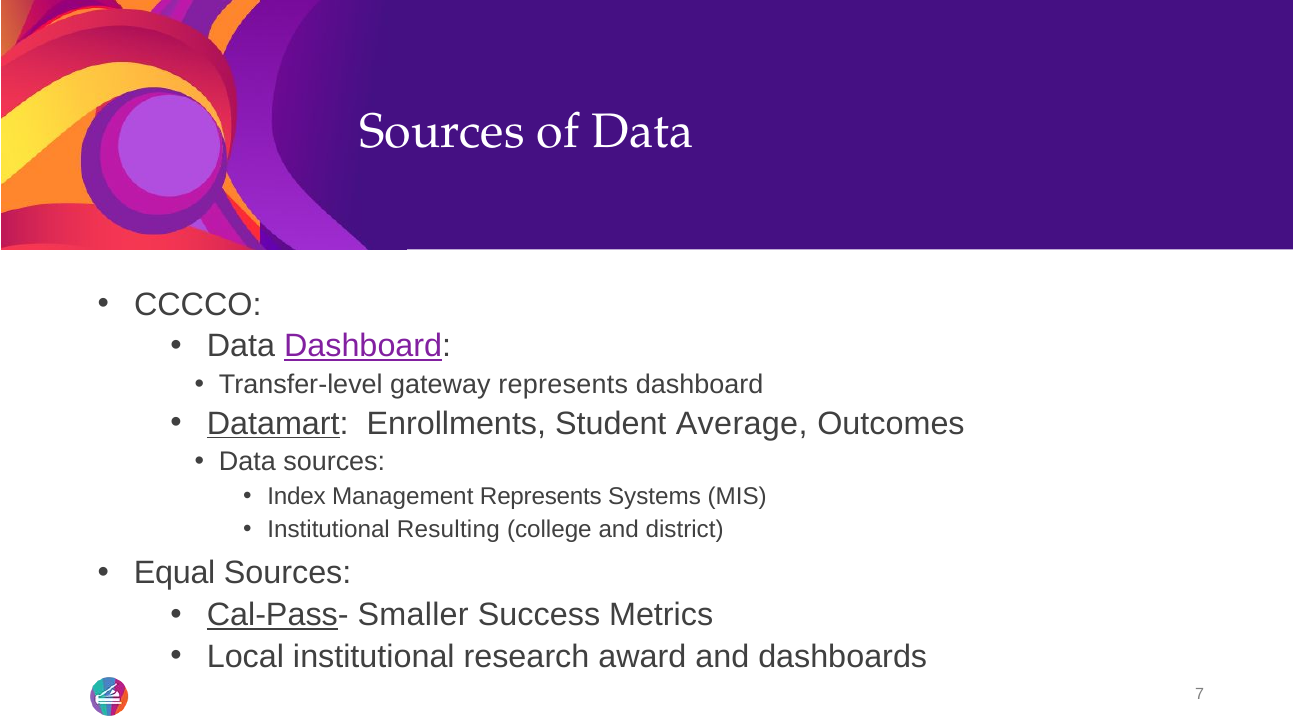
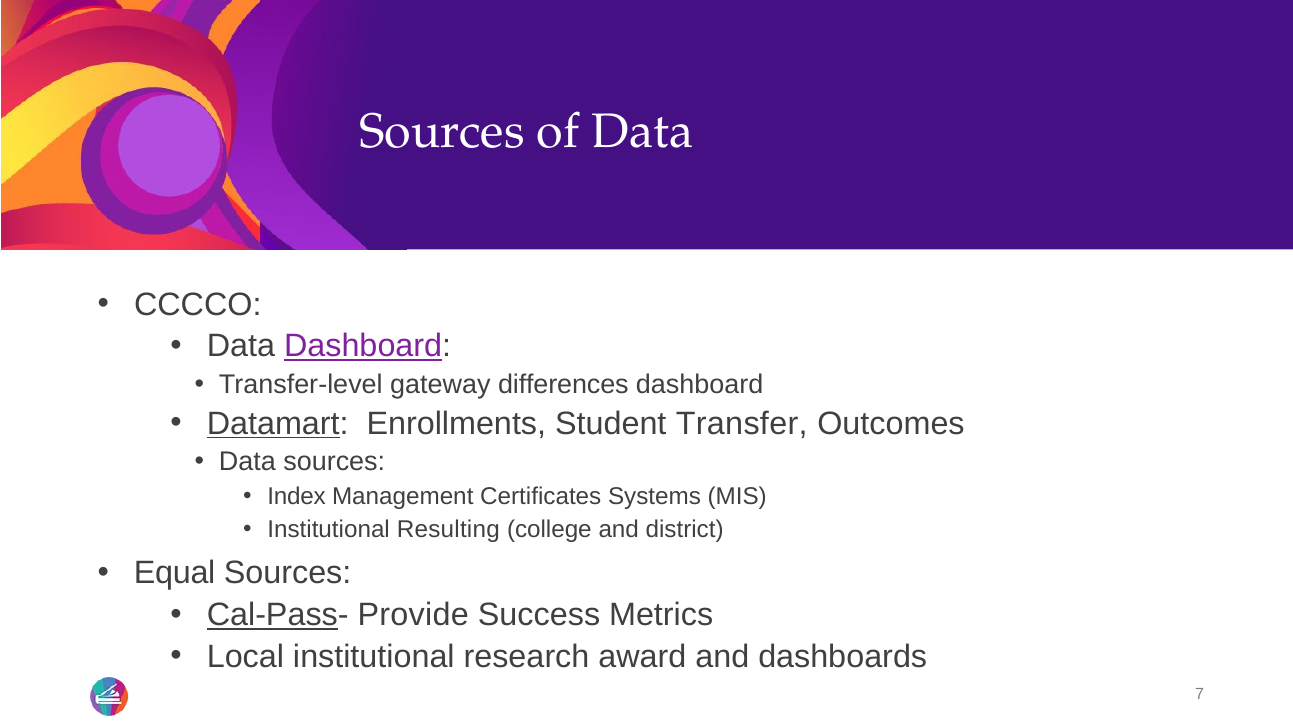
gateway represents: represents -> differences
Average: Average -> Transfer
Management Represents: Represents -> Certificates
Smaller: Smaller -> Provide
